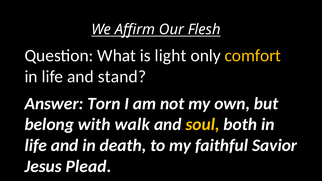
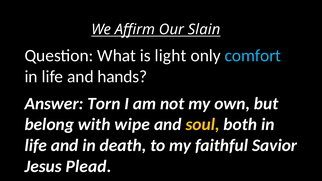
Flesh: Flesh -> Slain
comfort colour: yellow -> light blue
stand: stand -> hands
walk: walk -> wipe
